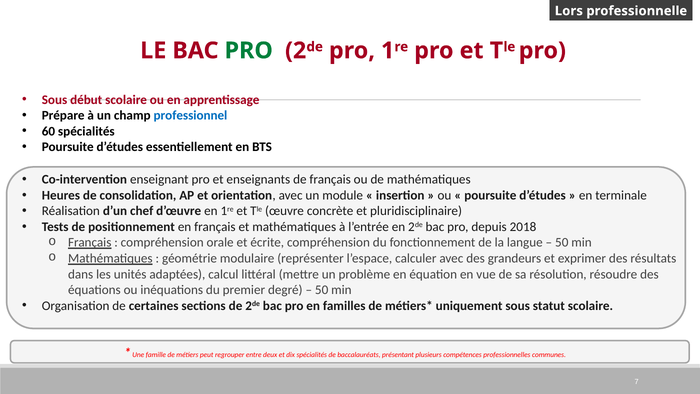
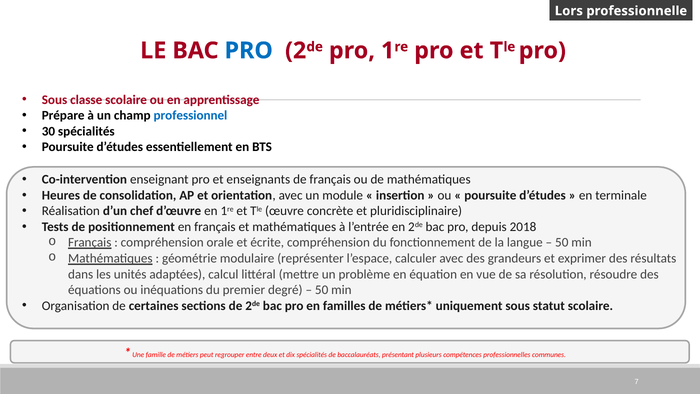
PRO at (249, 51) colour: green -> blue
début: début -> classe
60: 60 -> 30
